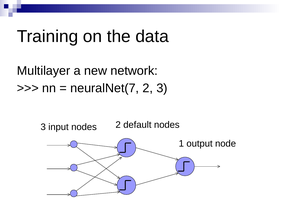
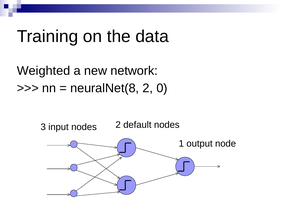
Multilayer: Multilayer -> Weighted
neuralNet(7: neuralNet(7 -> neuralNet(8
2 3: 3 -> 0
